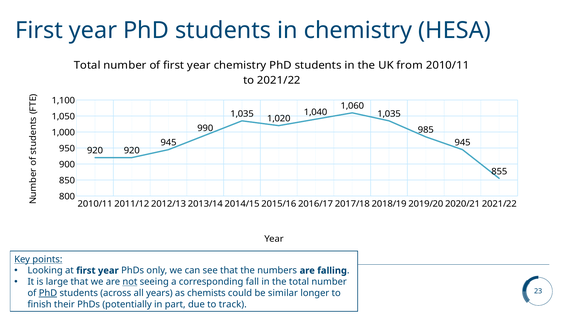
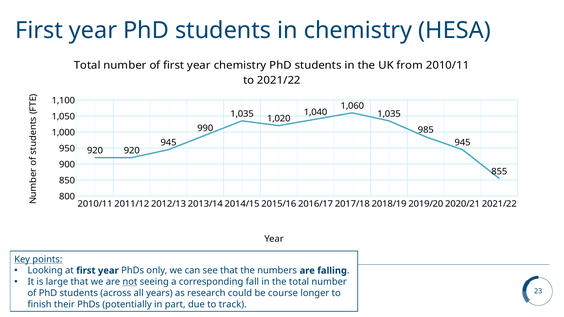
PhD at (48, 293) underline: present -> none
chemists: chemists -> research
similar: similar -> course
